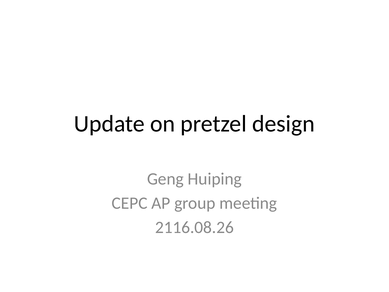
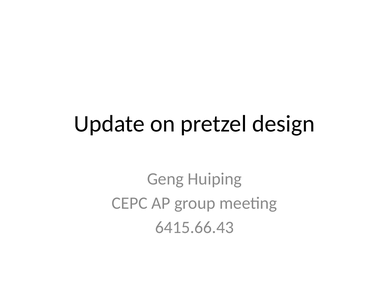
2116.08.26: 2116.08.26 -> 6415.66.43
